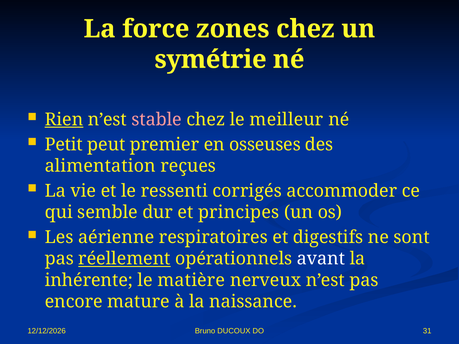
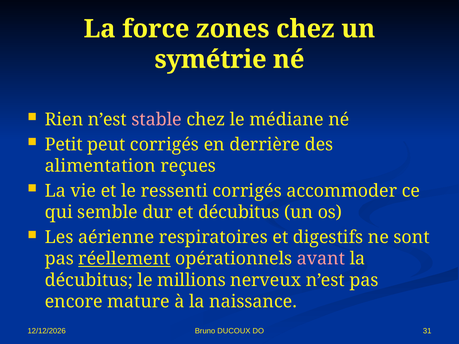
Rien underline: present -> none
meilleur: meilleur -> médiane
peut premier: premier -> corrigés
osseuses: osseuses -> derrière
et principes: principes -> décubitus
avant colour: white -> pink
inhérente at (89, 280): inhérente -> décubitus
matière: matière -> millions
